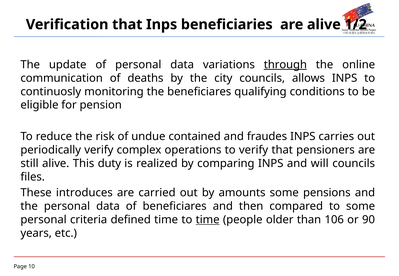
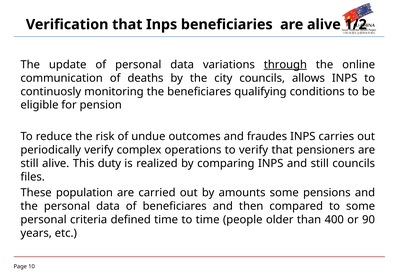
contained: contained -> outcomes
and will: will -> still
introduces: introduces -> population
time at (208, 220) underline: present -> none
106: 106 -> 400
